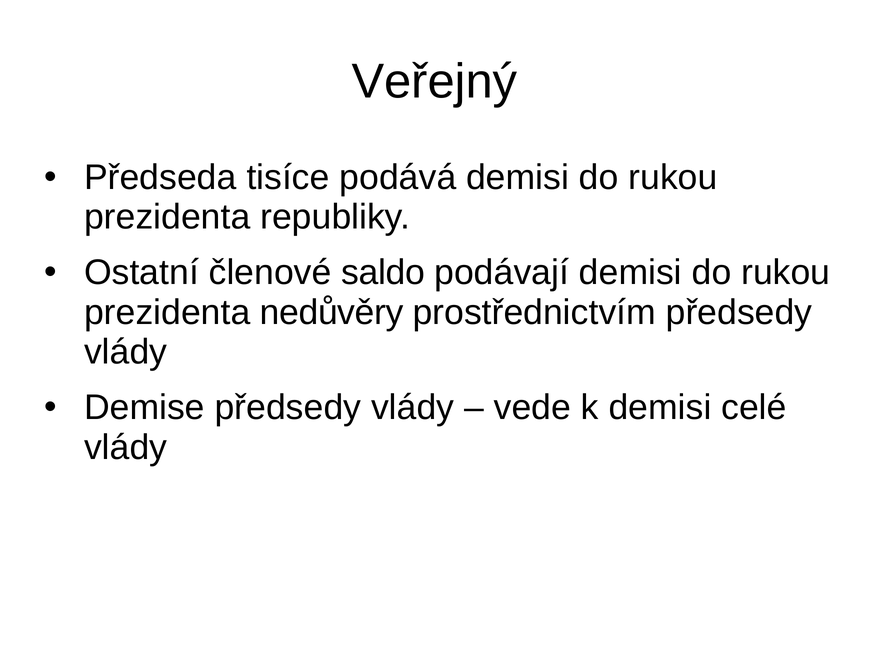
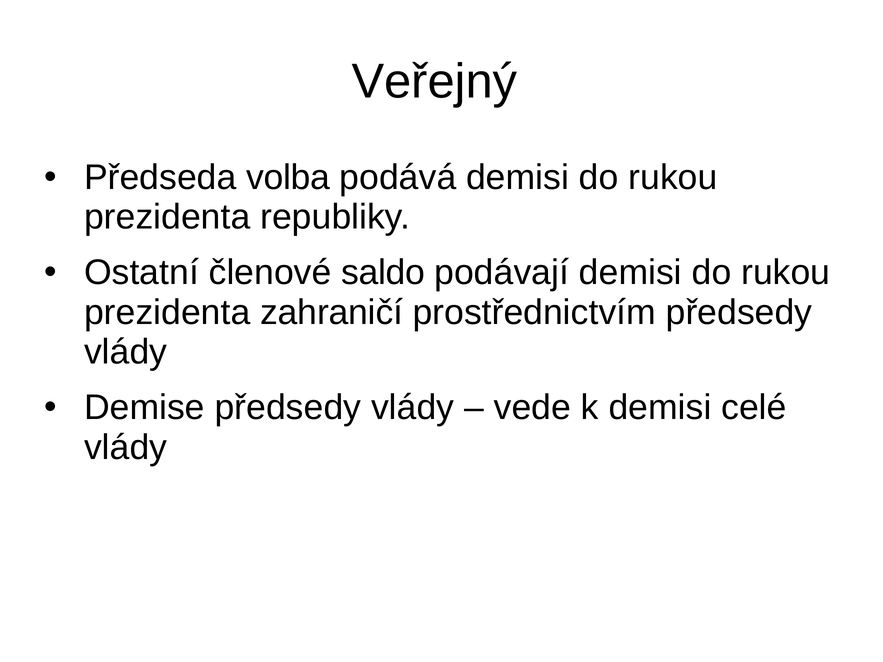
tisíce: tisíce -> volba
nedůvěry: nedůvěry -> zahraničí
